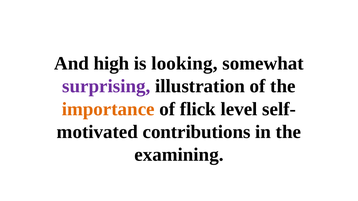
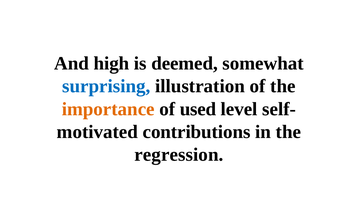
looking: looking -> deemed
surprising colour: purple -> blue
flick: flick -> used
examining: examining -> regression
